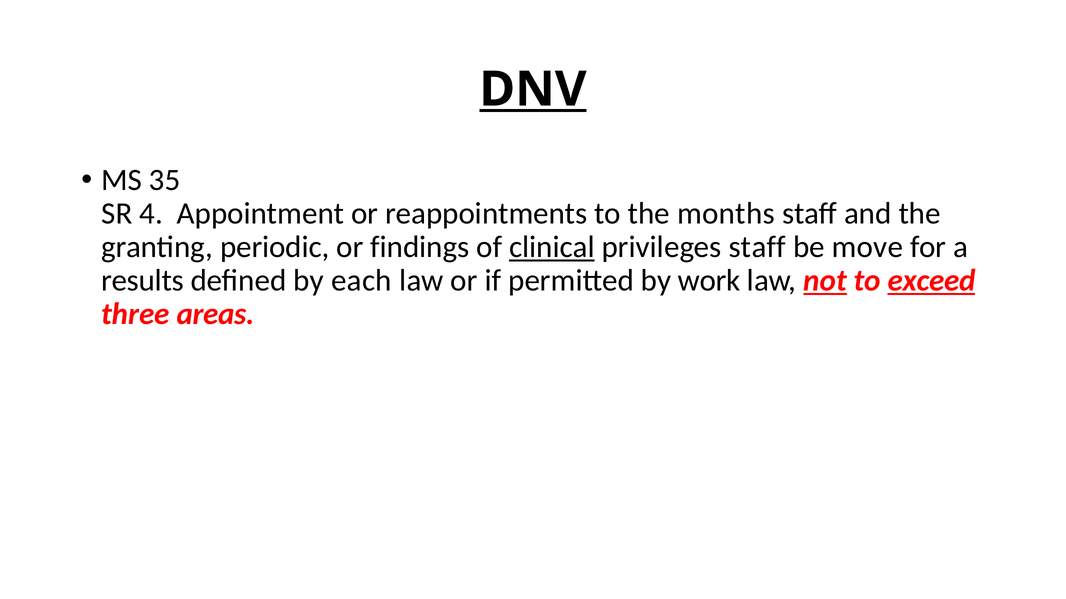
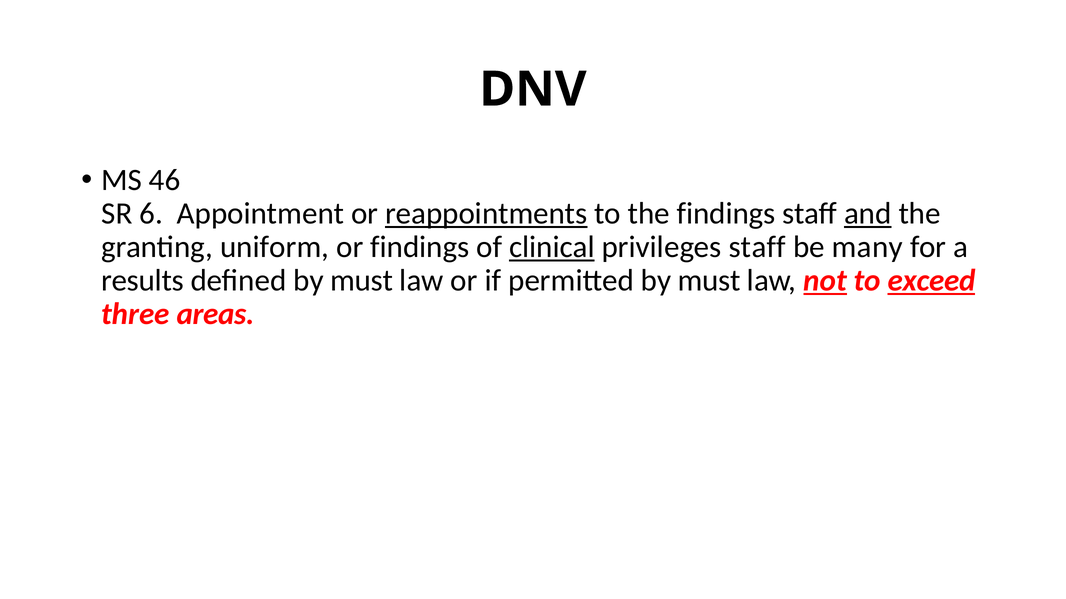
DNV underline: present -> none
35: 35 -> 46
4: 4 -> 6
reappointments underline: none -> present
the months: months -> findings
and underline: none -> present
periodic: periodic -> uniform
move: move -> many
defined by each: each -> must
permitted by work: work -> must
